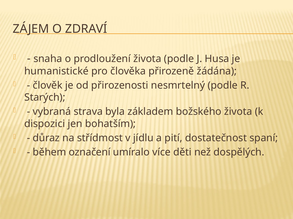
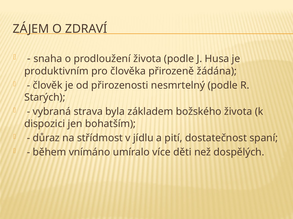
humanistické: humanistické -> produktivním
označení: označení -> vnímáno
